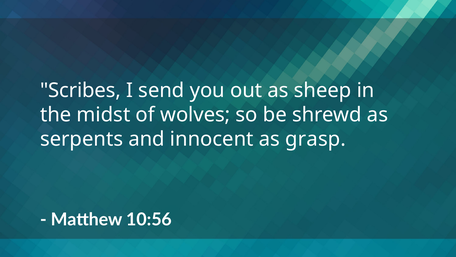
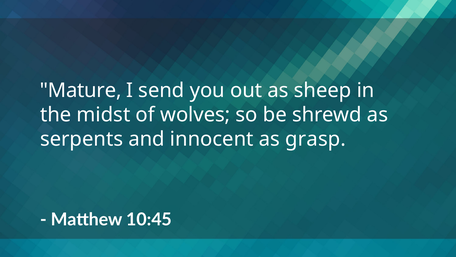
Scribes: Scribes -> Mature
10:56: 10:56 -> 10:45
